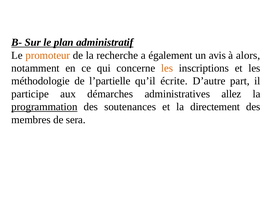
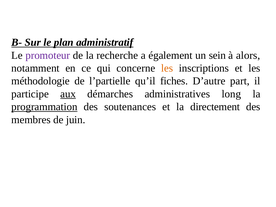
promoteur colour: orange -> purple
avis: avis -> sein
écrite: écrite -> fiches
aux underline: none -> present
allez: allez -> long
sera: sera -> juin
